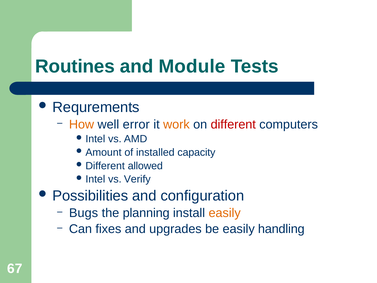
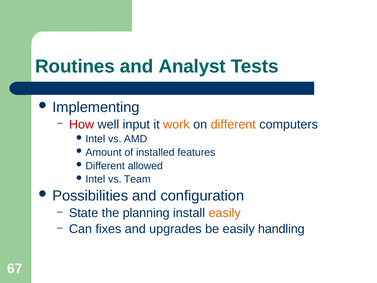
Module: Module -> Analyst
Requrements: Requrements -> Implementing
How colour: orange -> red
error: error -> input
different colour: red -> orange
capacity: capacity -> features
Verify: Verify -> Team
Bugs: Bugs -> State
